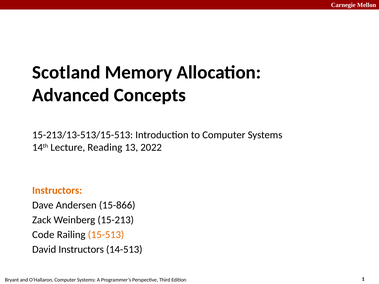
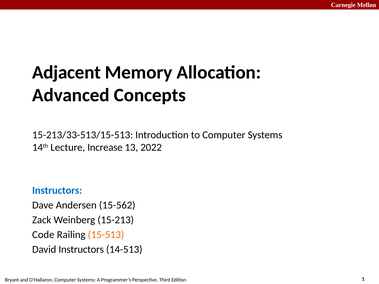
Scotland: Scotland -> Adjacent
15-213/13-513/15-513: 15-213/13-513/15-513 -> 15-213/33-513/15-513
Reading: Reading -> Increase
Instructors at (57, 191) colour: orange -> blue
15-866: 15-866 -> 15-562
